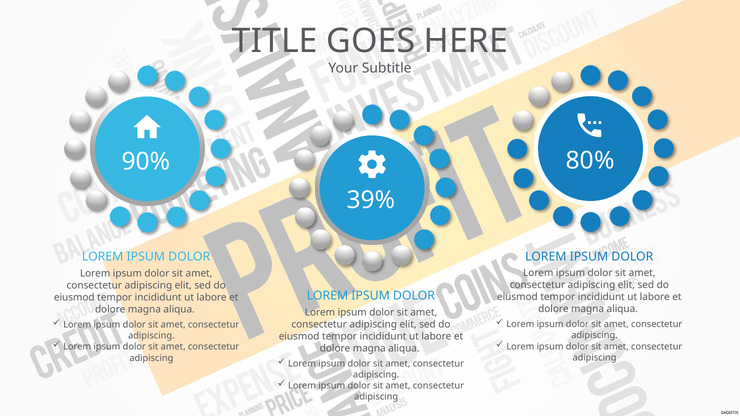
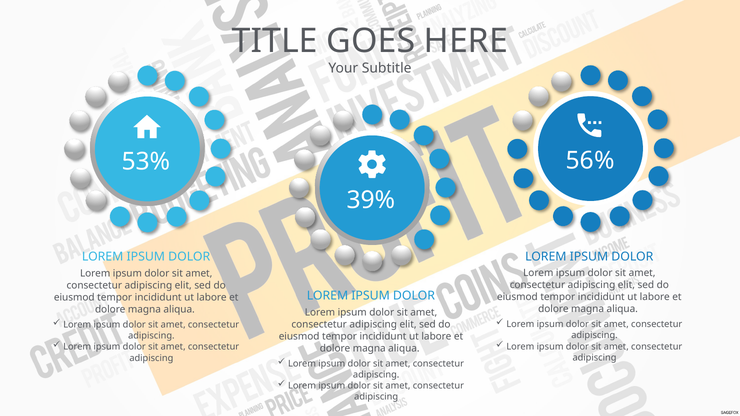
80%: 80% -> 56%
90%: 90% -> 53%
